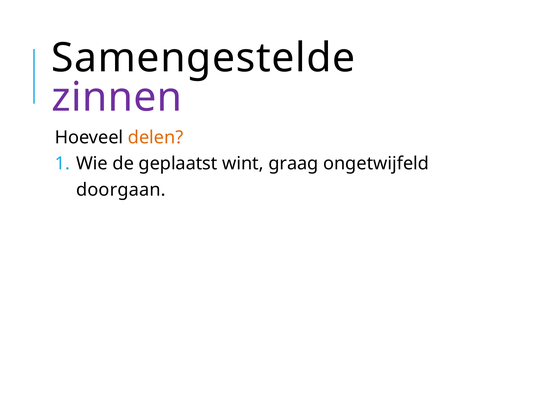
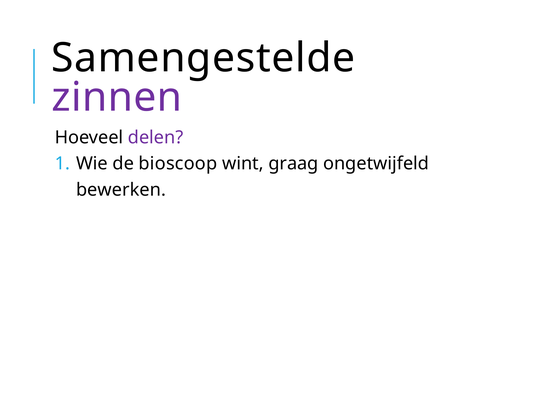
delen colour: orange -> purple
geplaatst: geplaatst -> bioscoop
doorgaan: doorgaan -> bewerken
